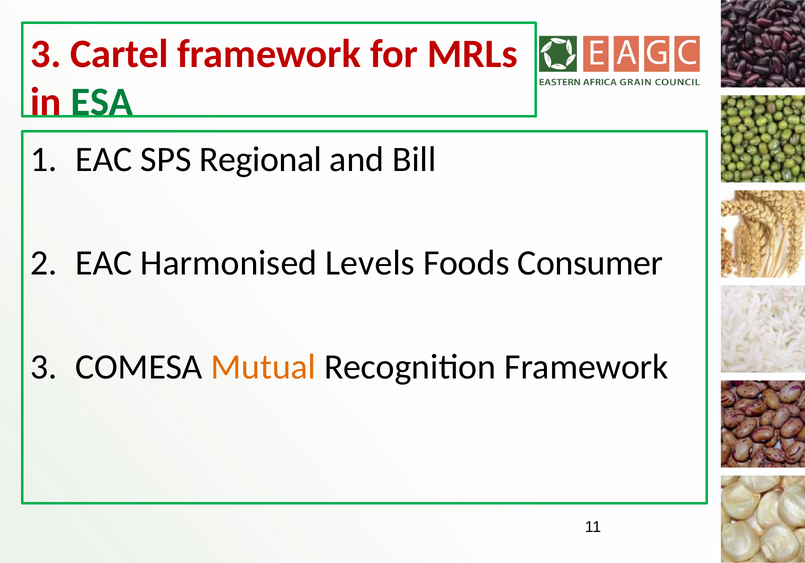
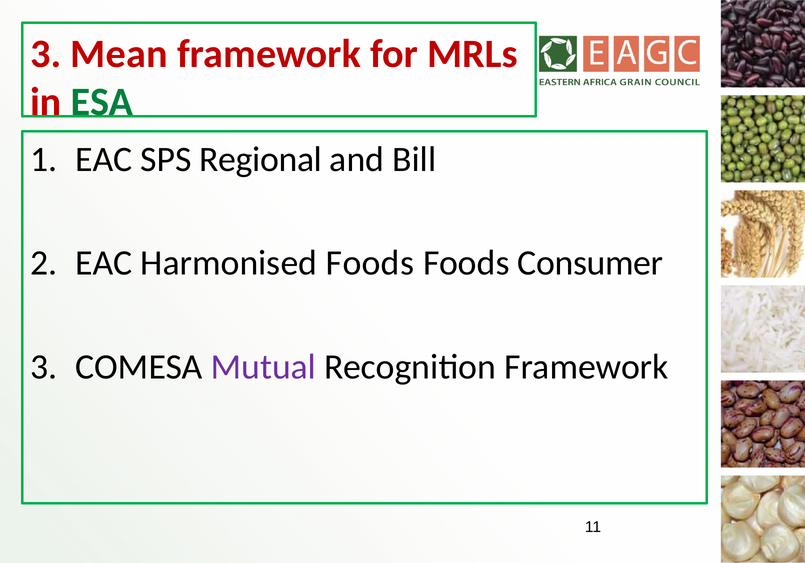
Cartel: Cartel -> Mean
Harmonised Levels: Levels -> Foods
Mutual colour: orange -> purple
